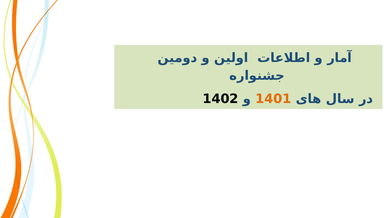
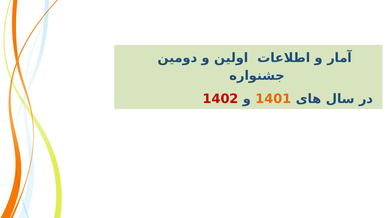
1402 colour: black -> red
